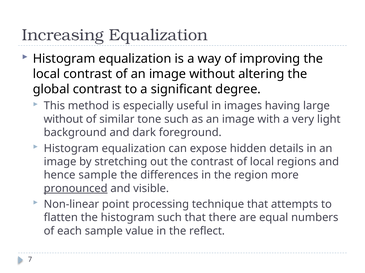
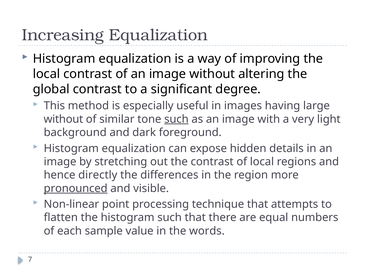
such at (176, 119) underline: none -> present
hence sample: sample -> directly
reflect: reflect -> words
